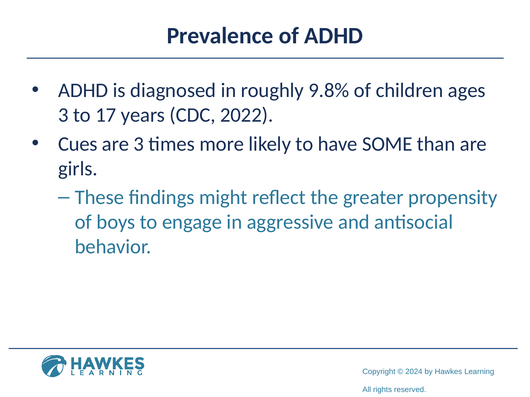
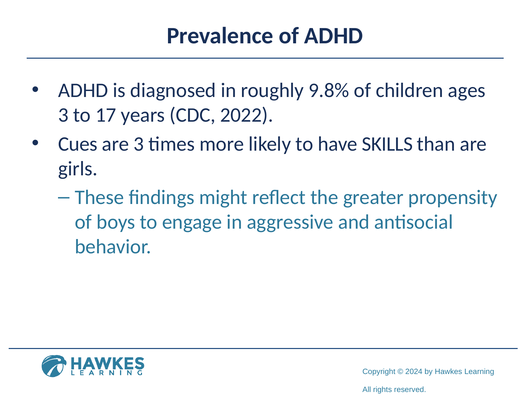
SOME: SOME -> SKILLS
